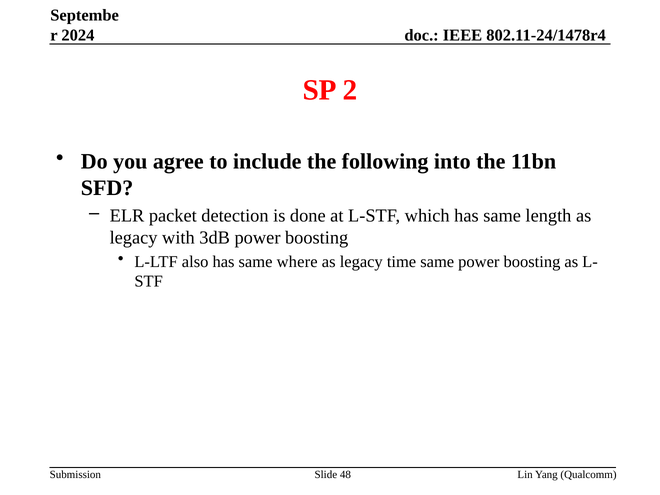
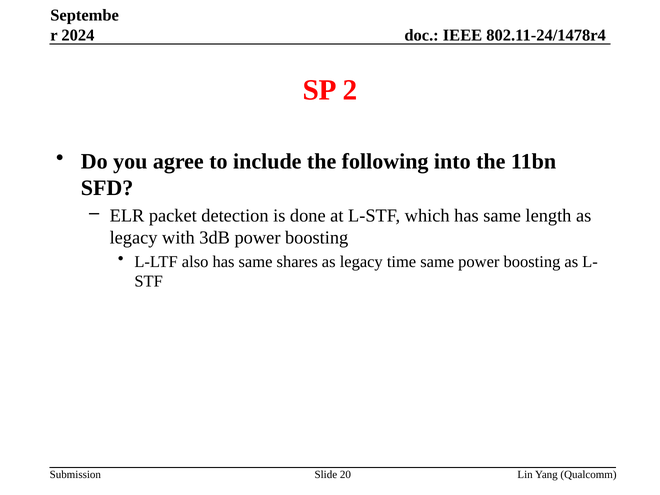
where: where -> shares
48: 48 -> 20
